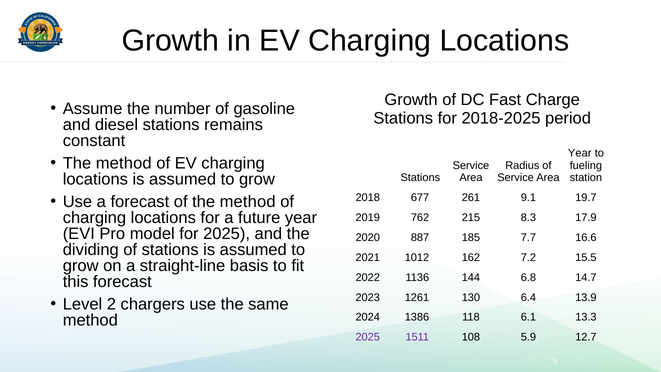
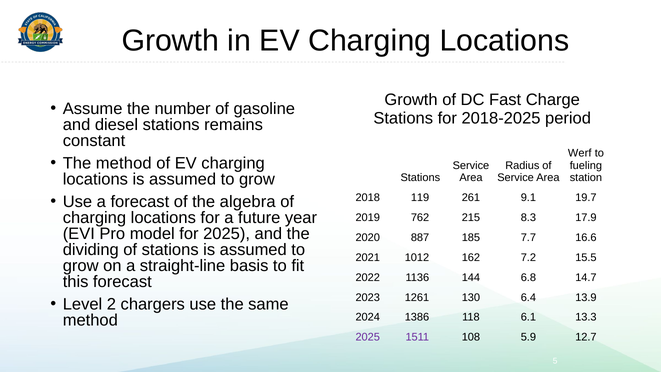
Year at (580, 153): Year -> Werf
677: 677 -> 119
of the method: method -> algebra
